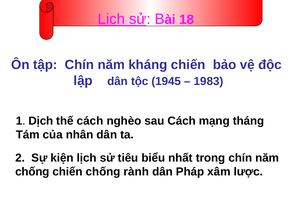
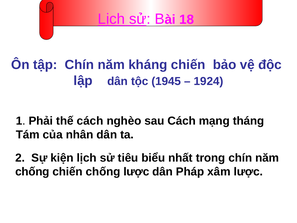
1983: 1983 -> 1924
Dịch: Dịch -> Phải
chống rành: rành -> lược
